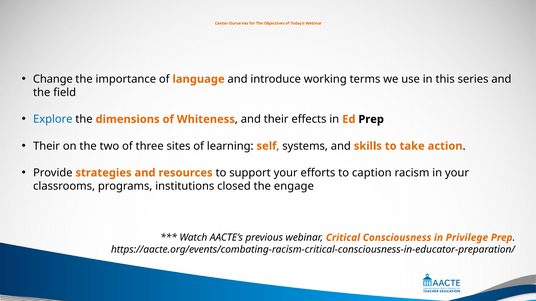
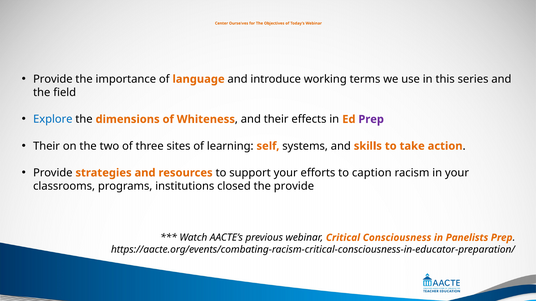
Change at (53, 79): Change -> Provide
Prep at (371, 119) colour: black -> purple
the engage: engage -> provide
Privilege: Privilege -> Panelists
